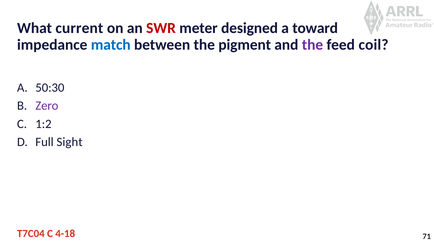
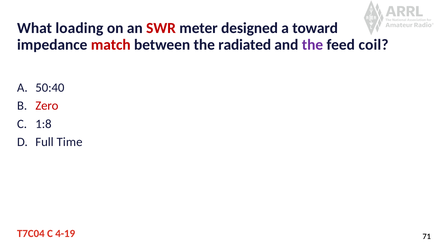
current: current -> loading
match colour: blue -> red
pigment: pigment -> radiated
50:30: 50:30 -> 50:40
Zero colour: purple -> red
1:2: 1:2 -> 1:8
Sight: Sight -> Time
4-18: 4-18 -> 4-19
